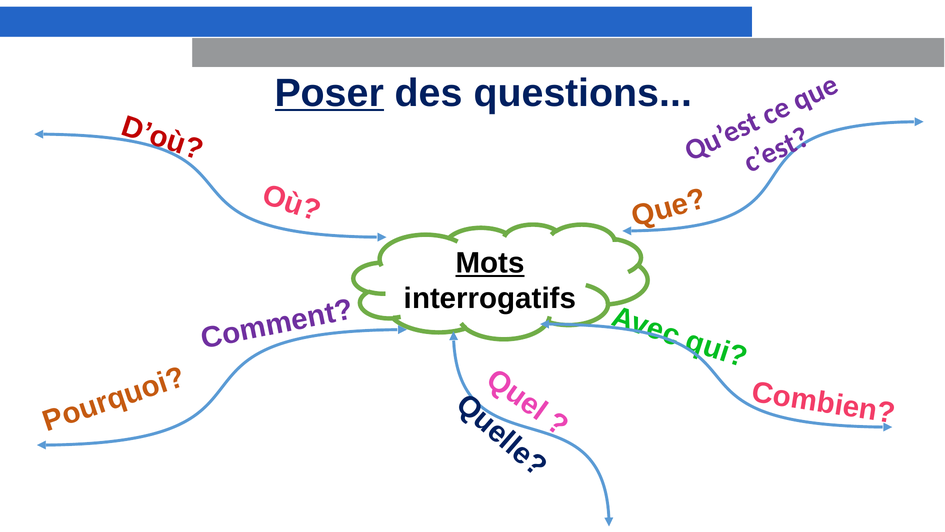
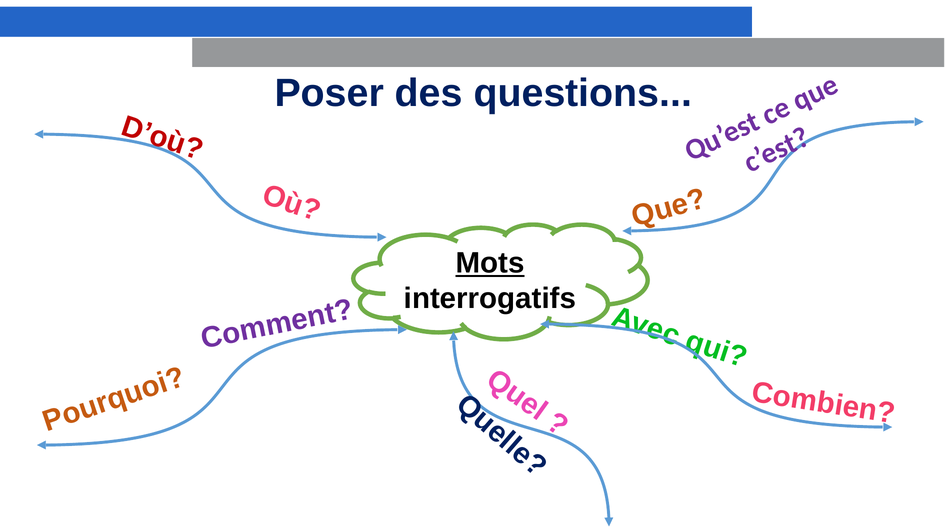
Poser underline: present -> none
